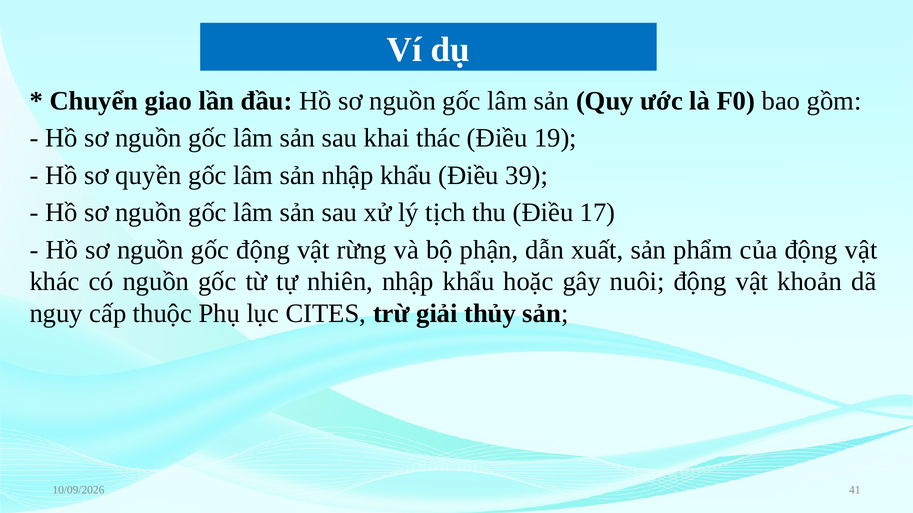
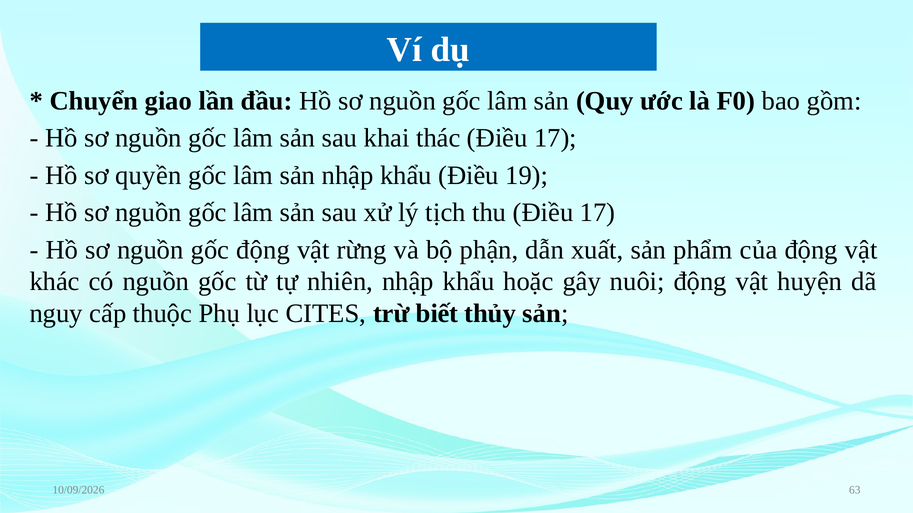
thác Điều 19: 19 -> 17
39: 39 -> 19
khoản: khoản -> huyện
giải: giải -> biết
41: 41 -> 63
